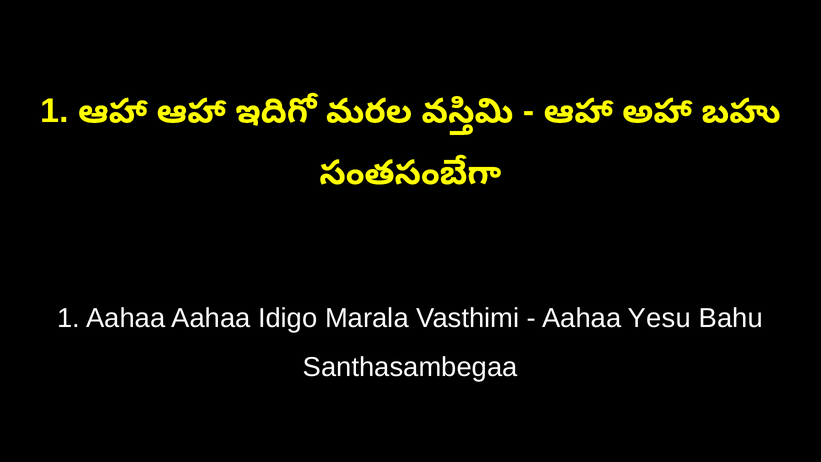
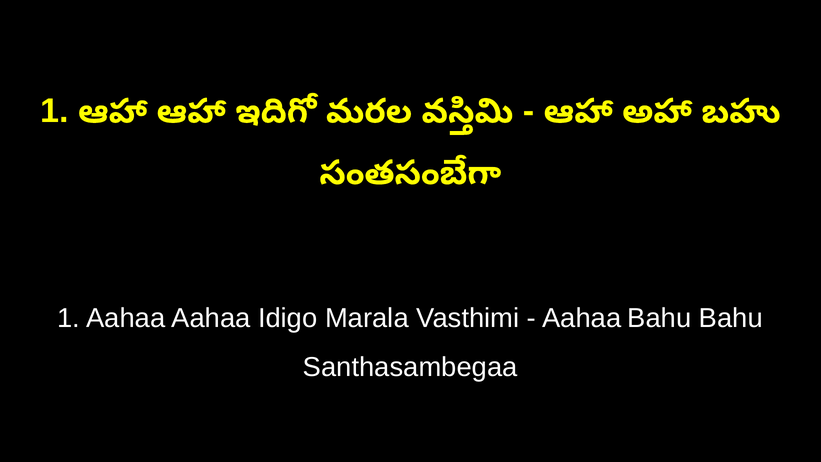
Aahaa Yesu: Yesu -> Bahu
